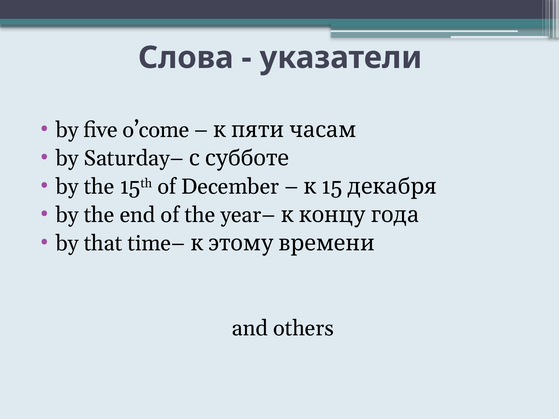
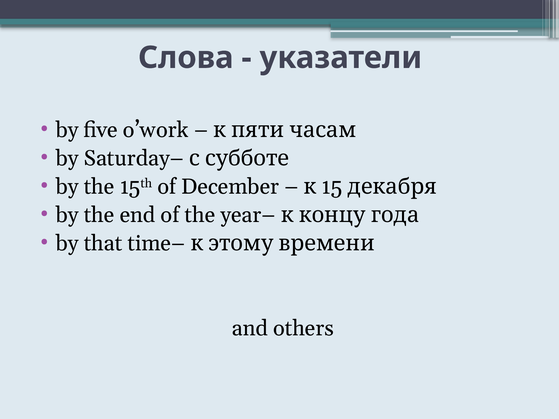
o’come: o’come -> o’work
